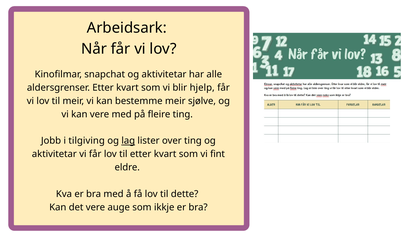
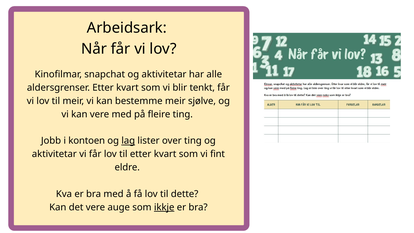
hjelp: hjelp -> tenkt
tilgiving: tilgiving -> kontoen
ikkje underline: none -> present
